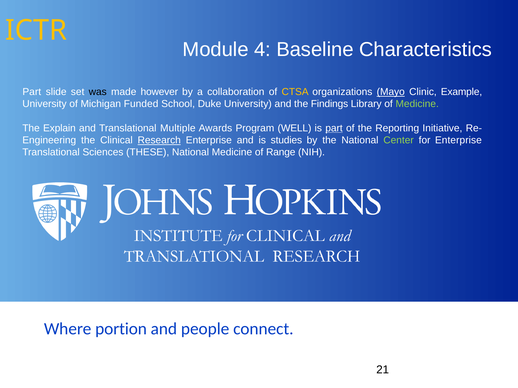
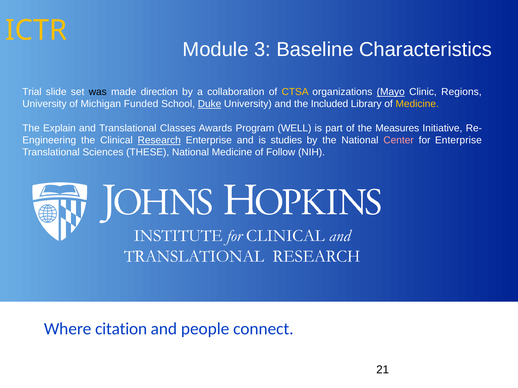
4: 4 -> 3
Part at (32, 92): Part -> Trial
however: however -> direction
Example: Example -> Regions
Duke underline: none -> present
Findings: Findings -> Included
Medicine at (417, 104) colour: light green -> yellow
Multiple: Multiple -> Classes
part at (334, 128) underline: present -> none
Reporting: Reporting -> Measures
Center colour: light green -> pink
Range: Range -> Follow
portion: portion -> citation
